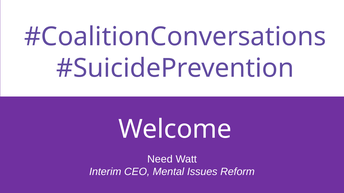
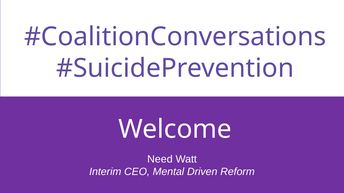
Issues: Issues -> Driven
